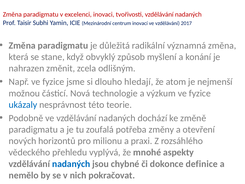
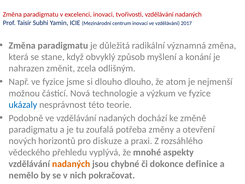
dlouho hledají: hledají -> dlouho
milionu: milionu -> diskuze
nadaných at (71, 164) colour: blue -> orange
